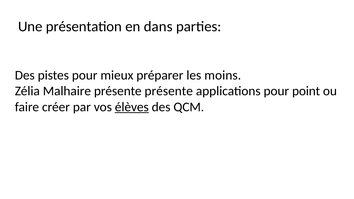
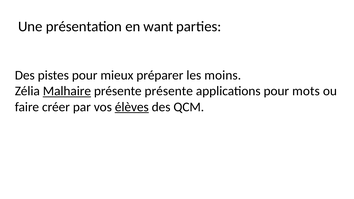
dans: dans -> want
Malhaire underline: none -> present
point: point -> mots
